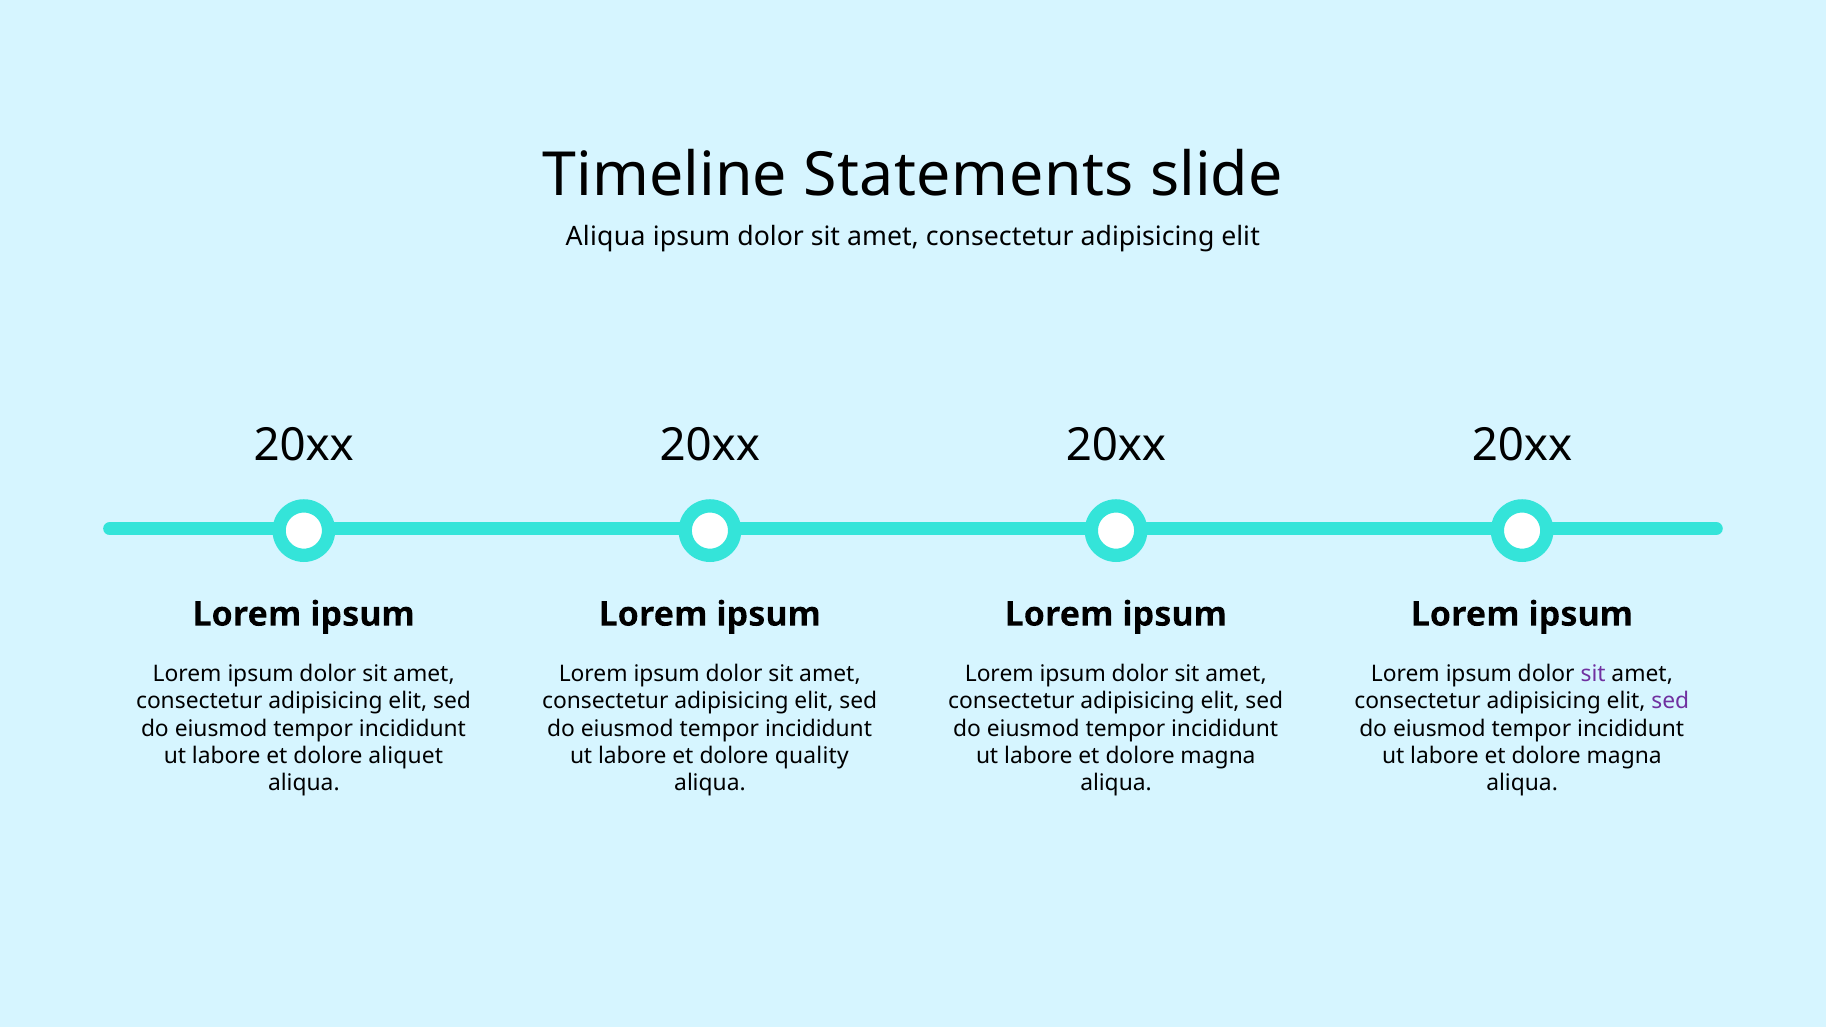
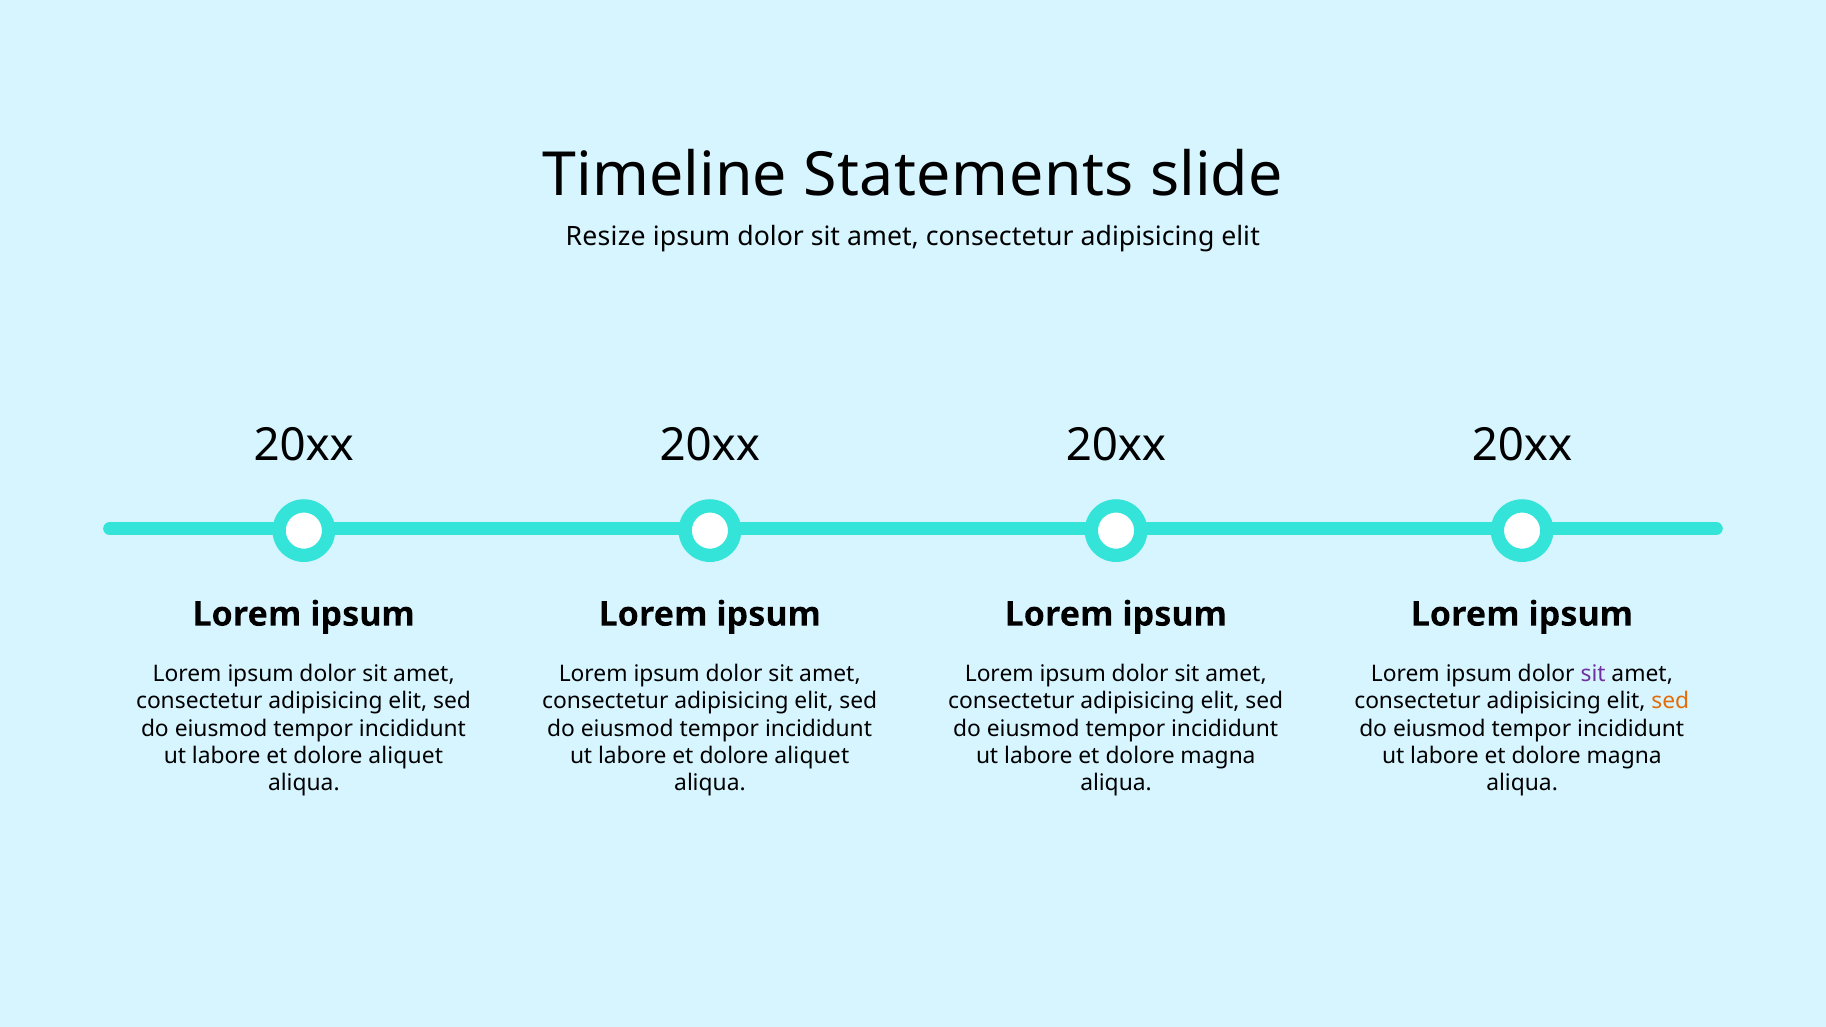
Aliqua at (606, 237): Aliqua -> Resize
sed at (1670, 701) colour: purple -> orange
quality at (812, 756): quality -> aliquet
